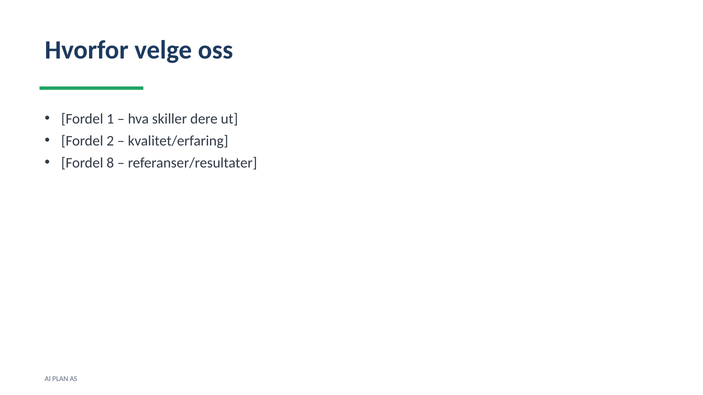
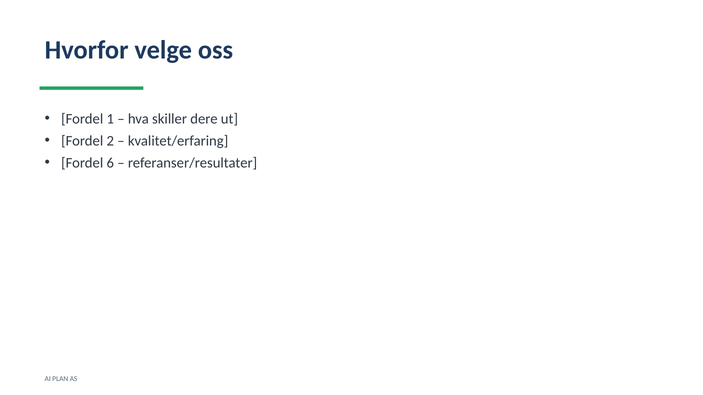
8: 8 -> 6
